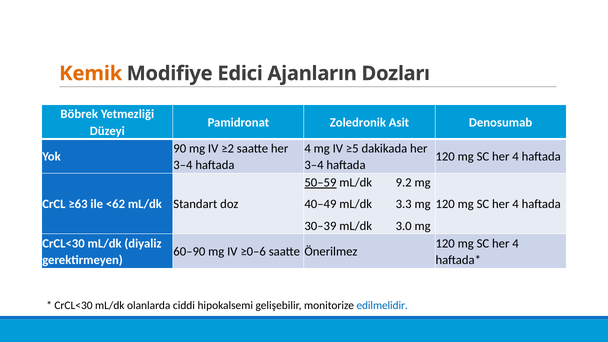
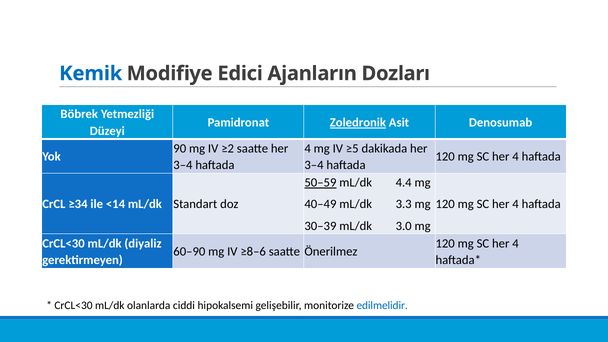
Kemik colour: orange -> blue
Zoledronik underline: none -> present
9.2: 9.2 -> 4.4
≥63: ≥63 -> ≥34
<62: <62 -> <14
≥0–6: ≥0–6 -> ≥8–6
